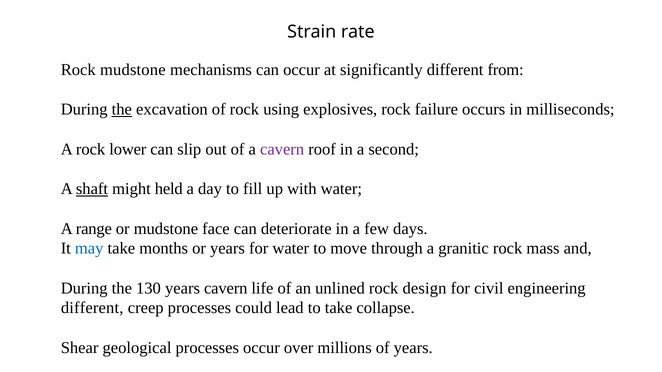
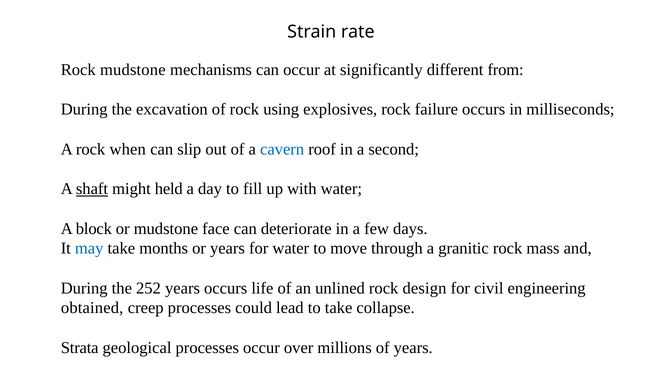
the at (122, 110) underline: present -> none
lower: lower -> when
cavern at (282, 149) colour: purple -> blue
range: range -> block
130: 130 -> 252
years cavern: cavern -> occurs
different at (92, 308): different -> obtained
Shear: Shear -> Strata
